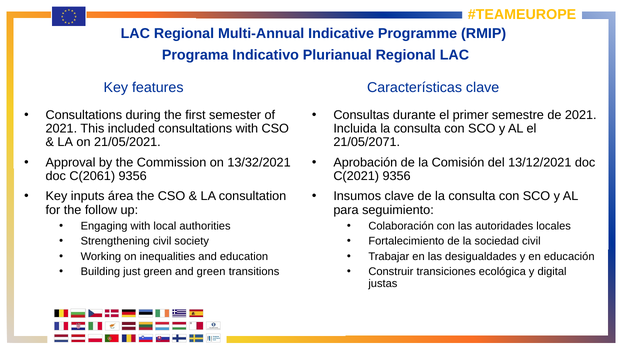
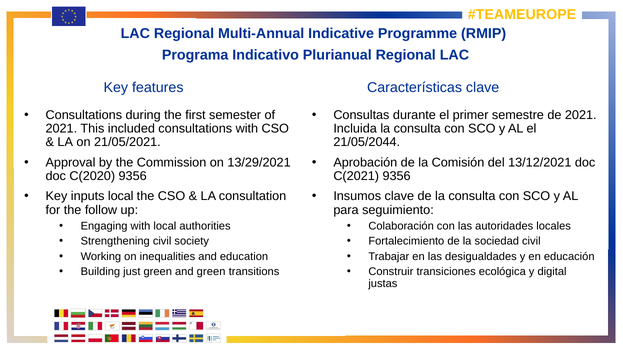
21/05/2071: 21/05/2071 -> 21/05/2044
13/32/2021: 13/32/2021 -> 13/29/2021
C(2061: C(2061 -> C(2020
inputs área: área -> local
